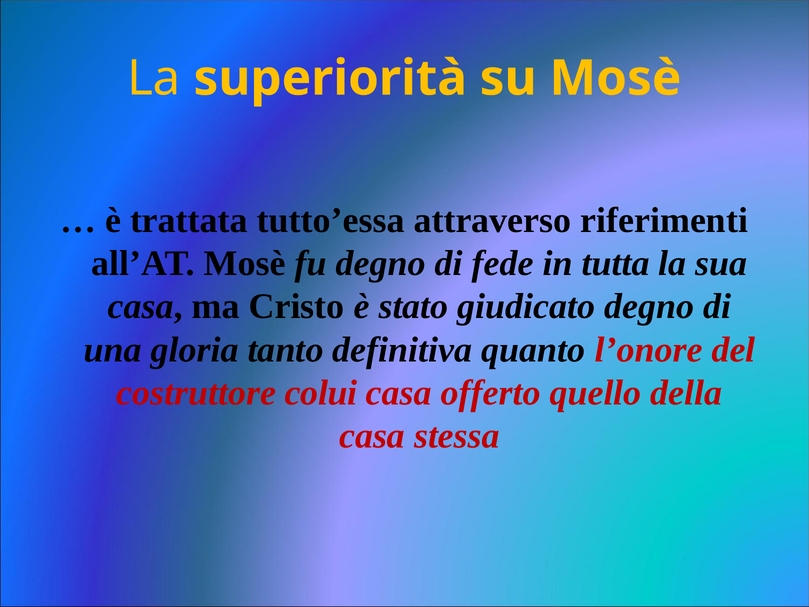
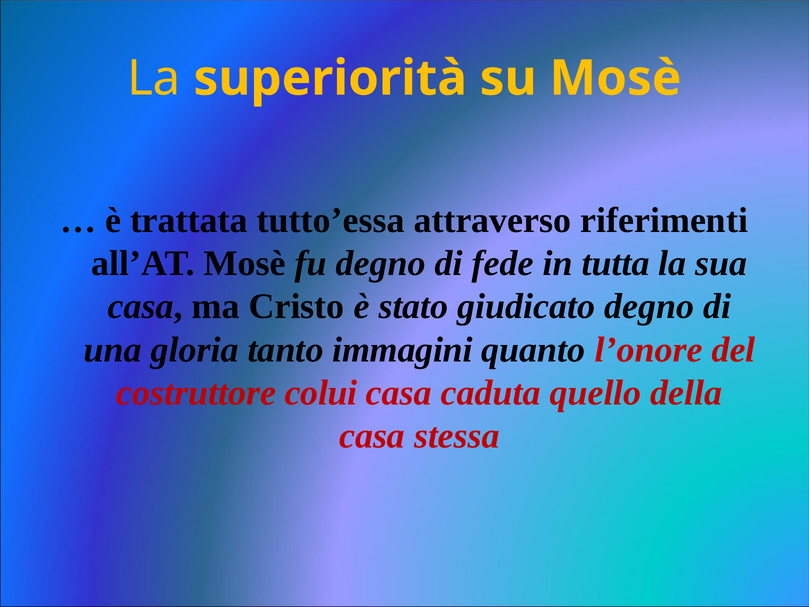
definitiva: definitiva -> immagini
offerto: offerto -> caduta
